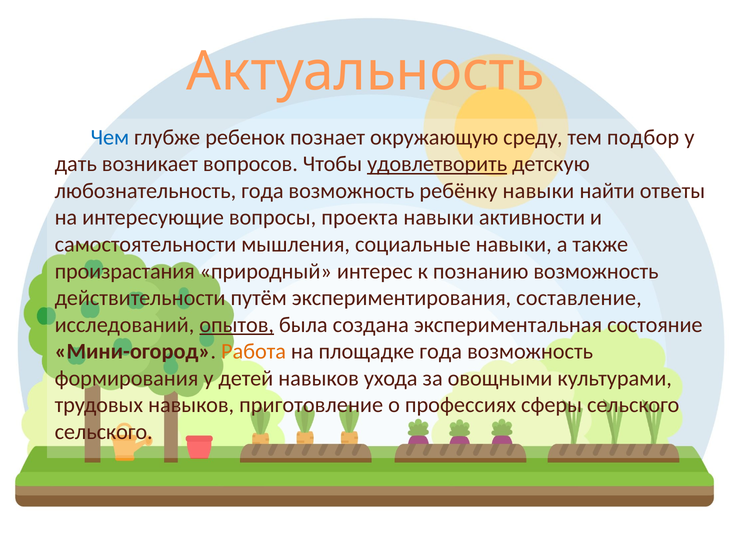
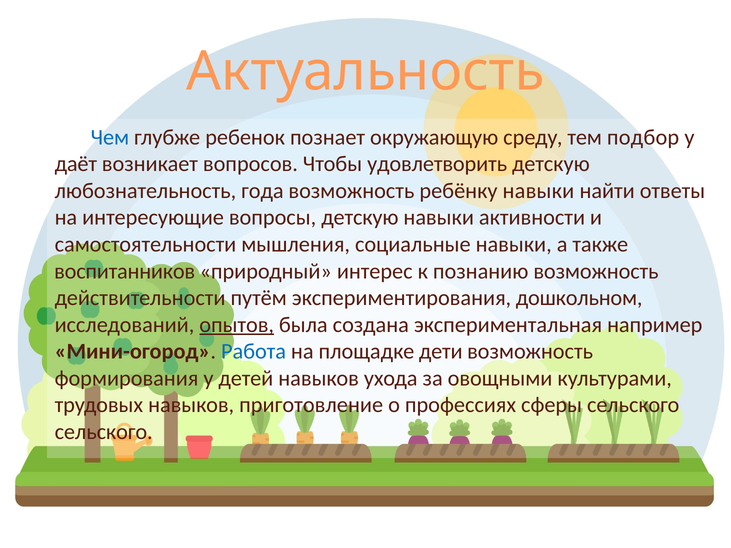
дать: дать -> даёт
удовлетворить underline: present -> none
вопросы проекта: проекта -> детскую
произрастания: произрастания -> воспитанников
составление: составление -> дошкольном
состояние: состояние -> например
Работа colour: orange -> blue
площадке года: года -> дети
